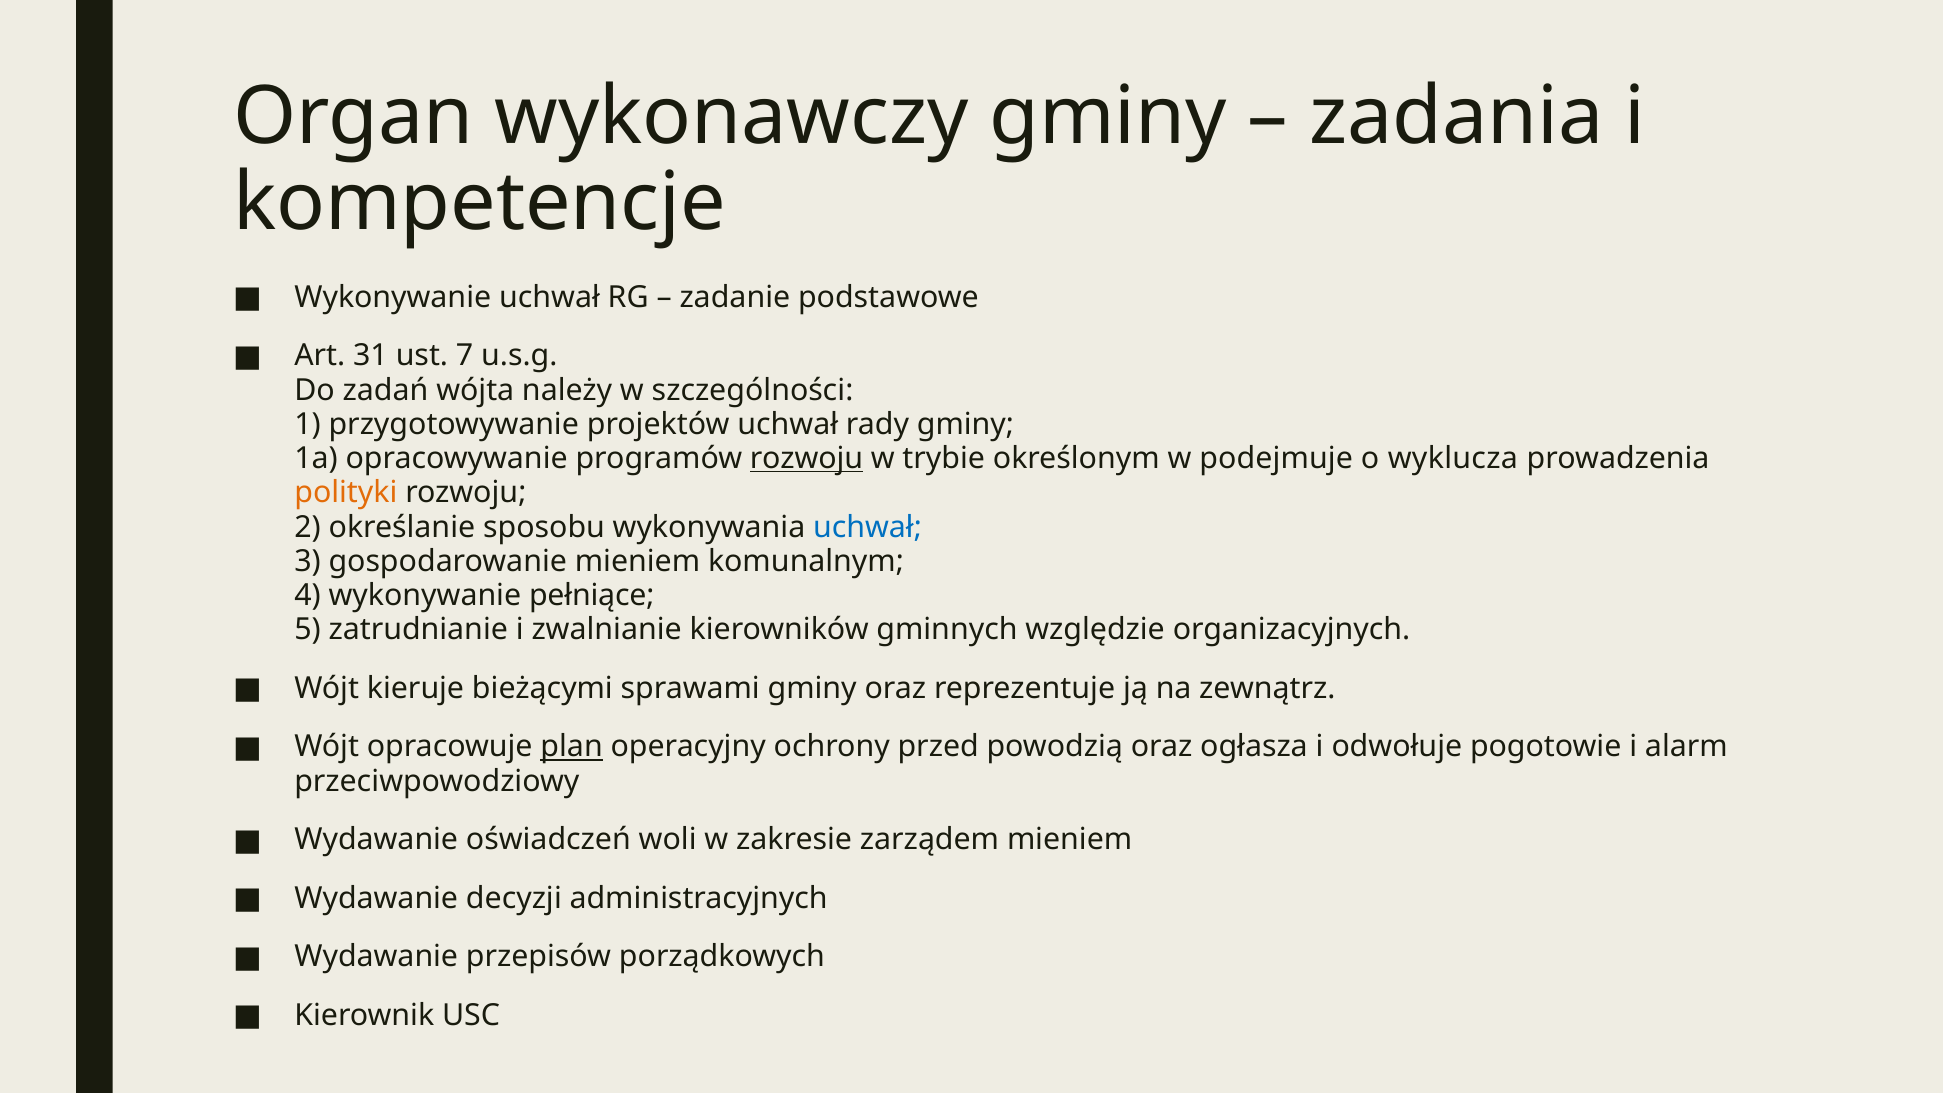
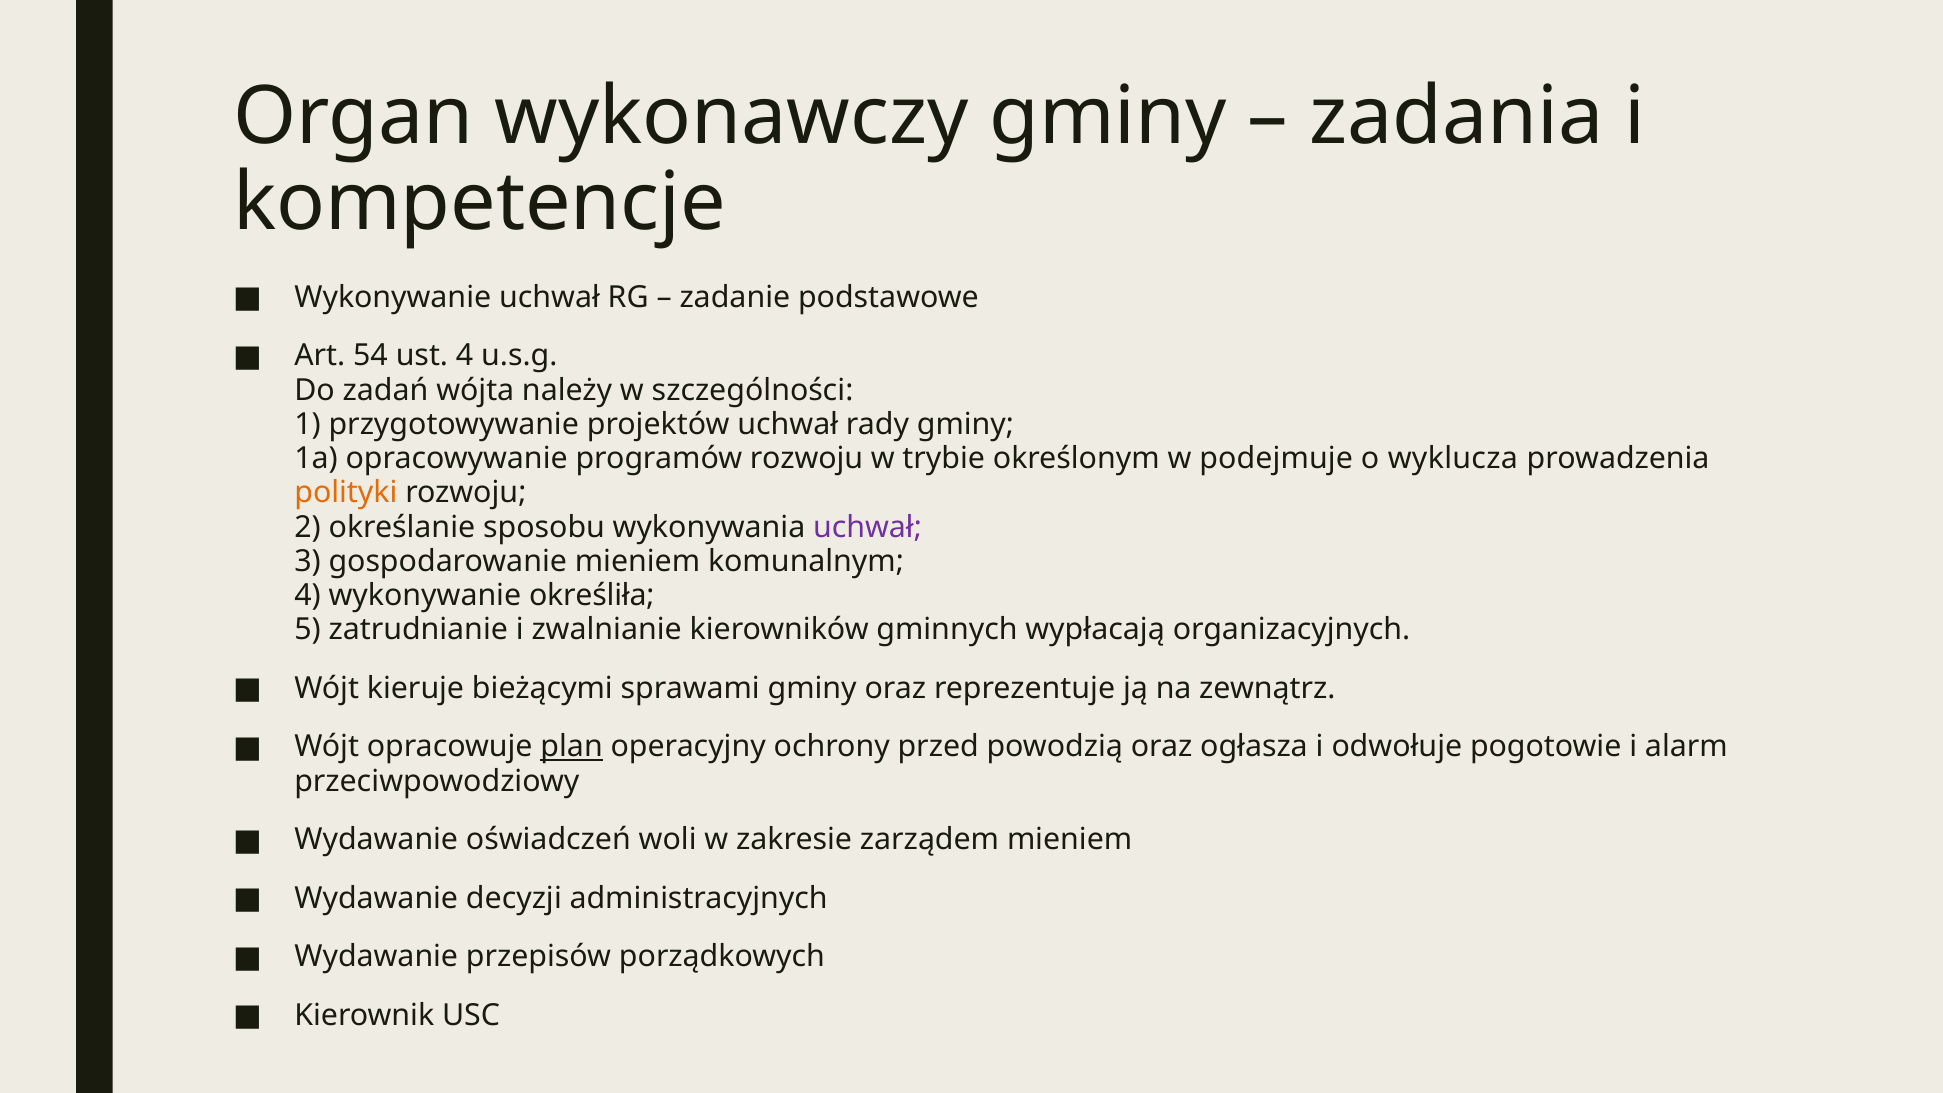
31: 31 -> 54
ust 7: 7 -> 4
rozwoju at (806, 458) underline: present -> none
uchwał at (867, 527) colour: blue -> purple
pełniące: pełniące -> określiła
względzie: względzie -> wypłacają
